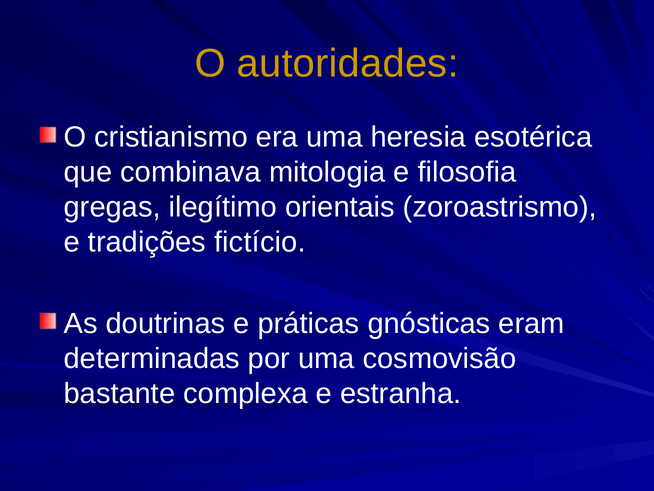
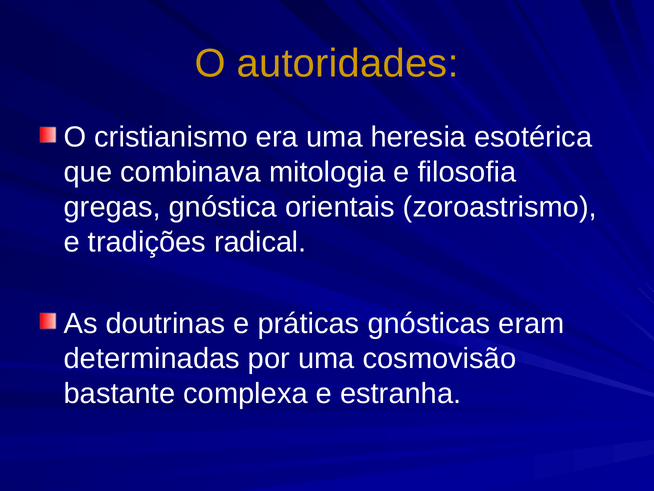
ilegítimo: ilegítimo -> gnóstica
fictício: fictício -> radical
